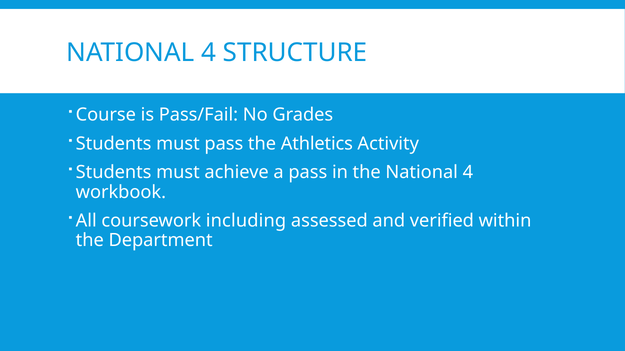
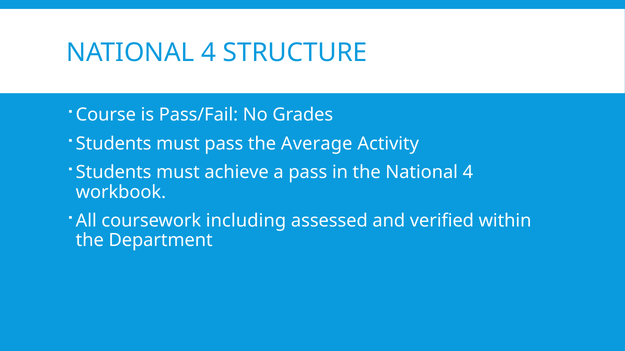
Athletics: Athletics -> Average
